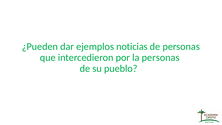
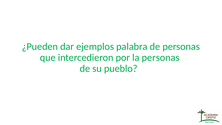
noticias: noticias -> palabra
